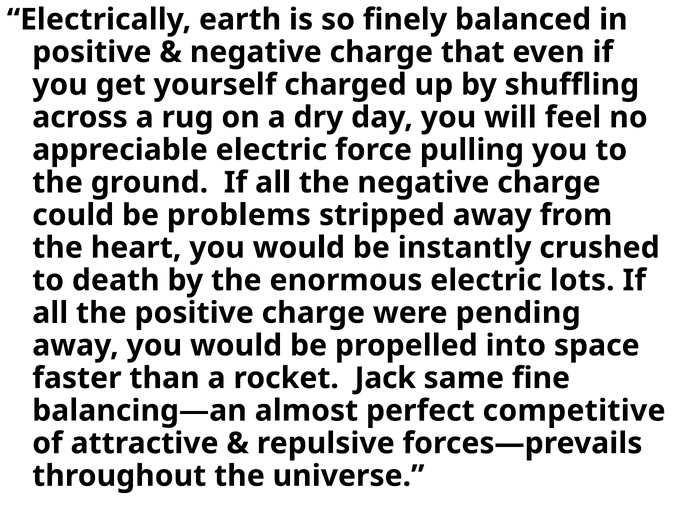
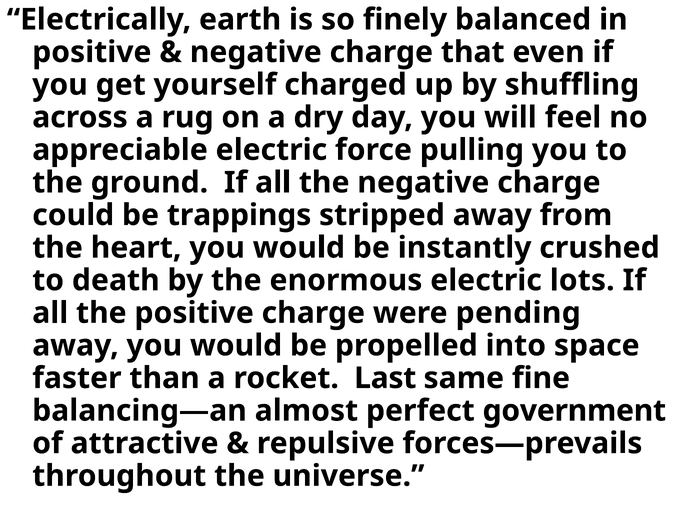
problems: problems -> trappings
Jack: Jack -> Last
competitive: competitive -> government
